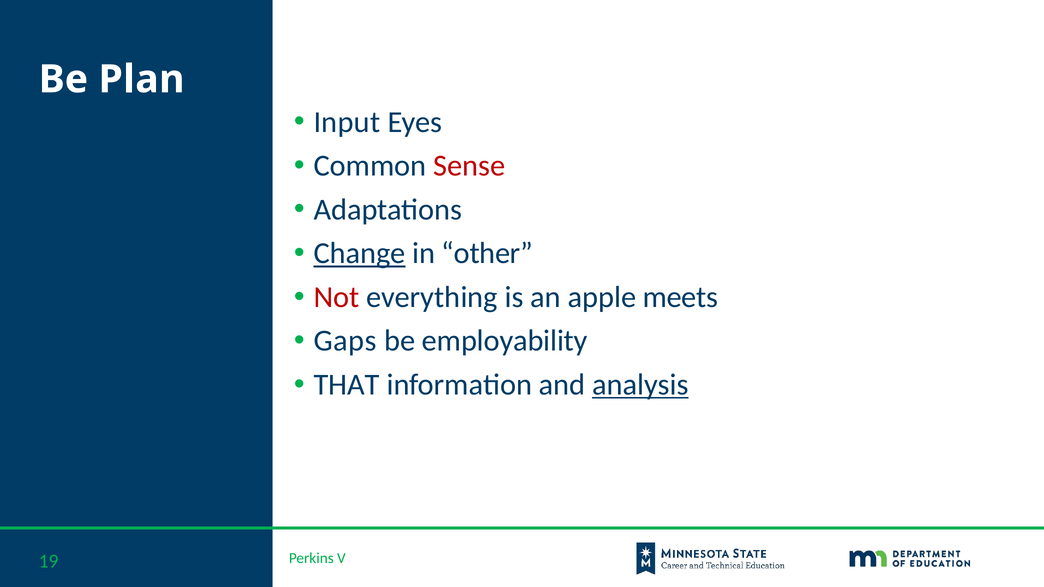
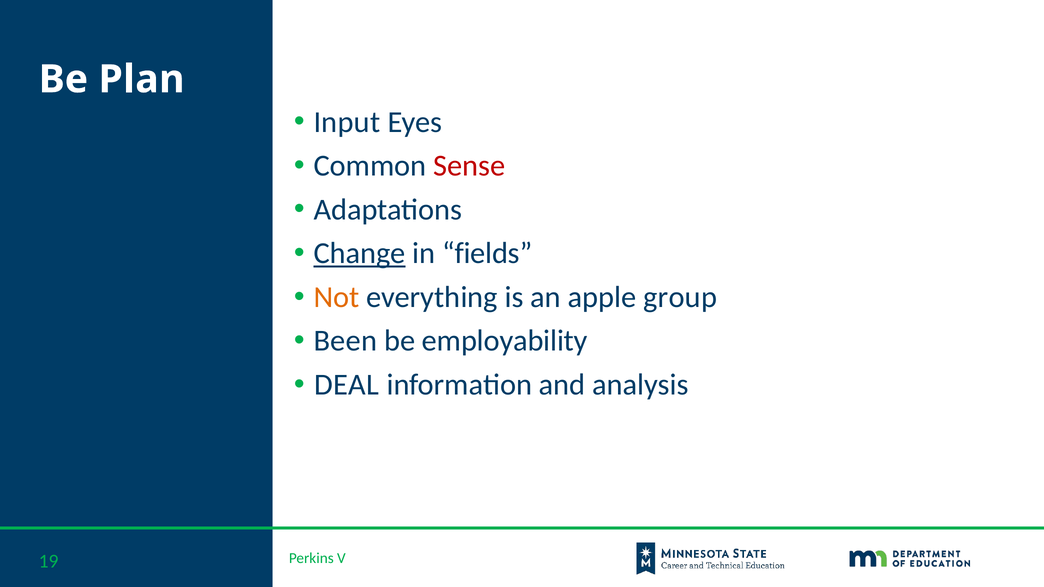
other: other -> fields
Not colour: red -> orange
meets: meets -> group
Gaps: Gaps -> Been
THAT: THAT -> DEAL
analysis underline: present -> none
